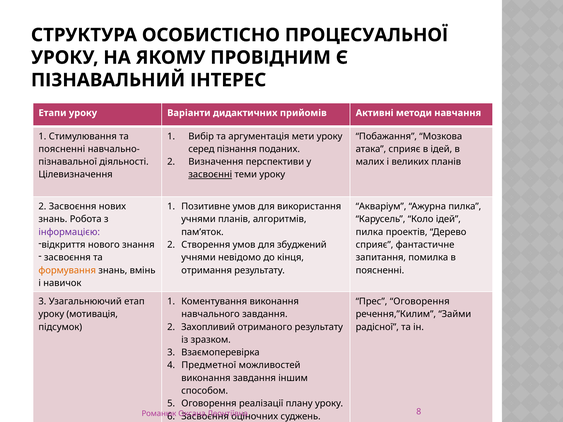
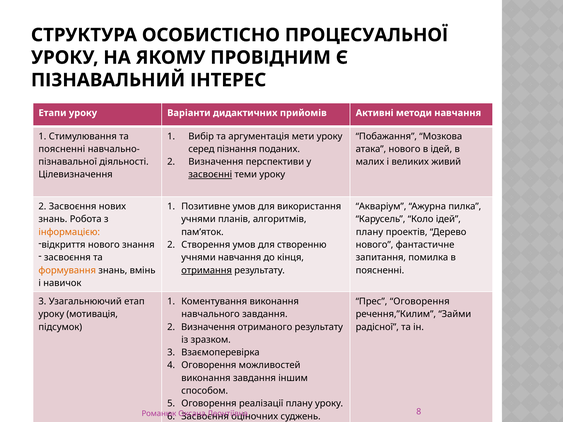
атака сприяє: сприяє -> нового
великих планів: планів -> живий
інформацією colour: purple -> orange
пилка at (369, 232): пилка -> плану
збуджений: збуджений -> створенню
сприяє at (374, 245): сприяє -> нового
учнями невідомо: невідомо -> навчання
отримання underline: none -> present
Захопливий at (208, 327): Захопливий -> Визначення
Предметної at (209, 365): Предметної -> Оговорення
